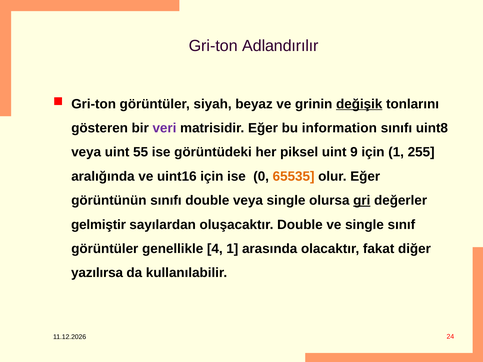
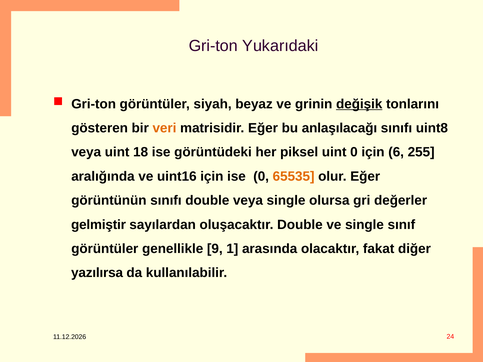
Adlandırılır: Adlandırılır -> Yukarıdaki
veri colour: purple -> orange
information: information -> anlaşılacağı
55: 55 -> 18
uint 9: 9 -> 0
için 1: 1 -> 6
gri underline: present -> none
4: 4 -> 9
